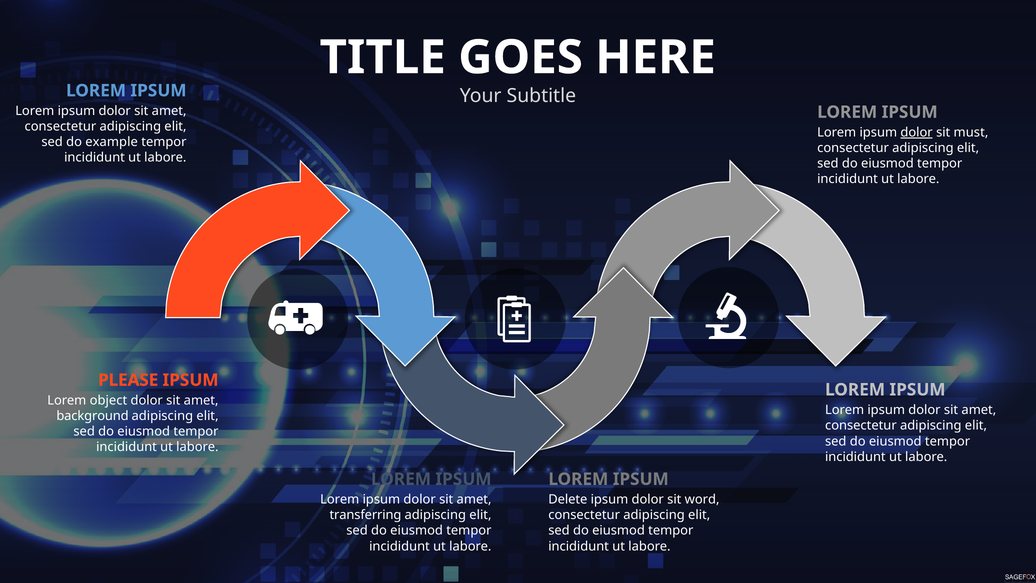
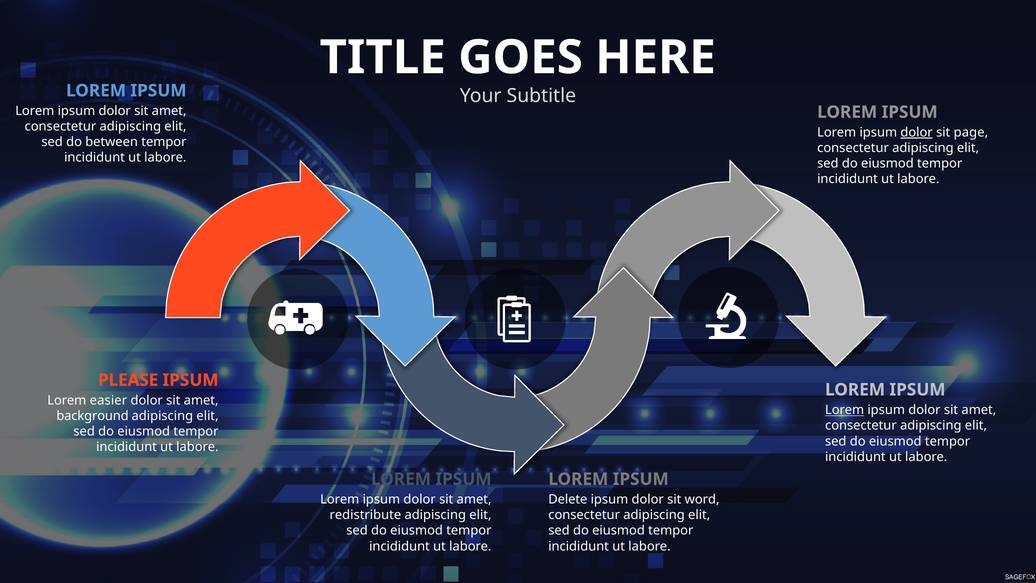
must: must -> page
example: example -> between
object: object -> easier
Lorem at (845, 410) underline: none -> present
transferring: transferring -> redistribute
